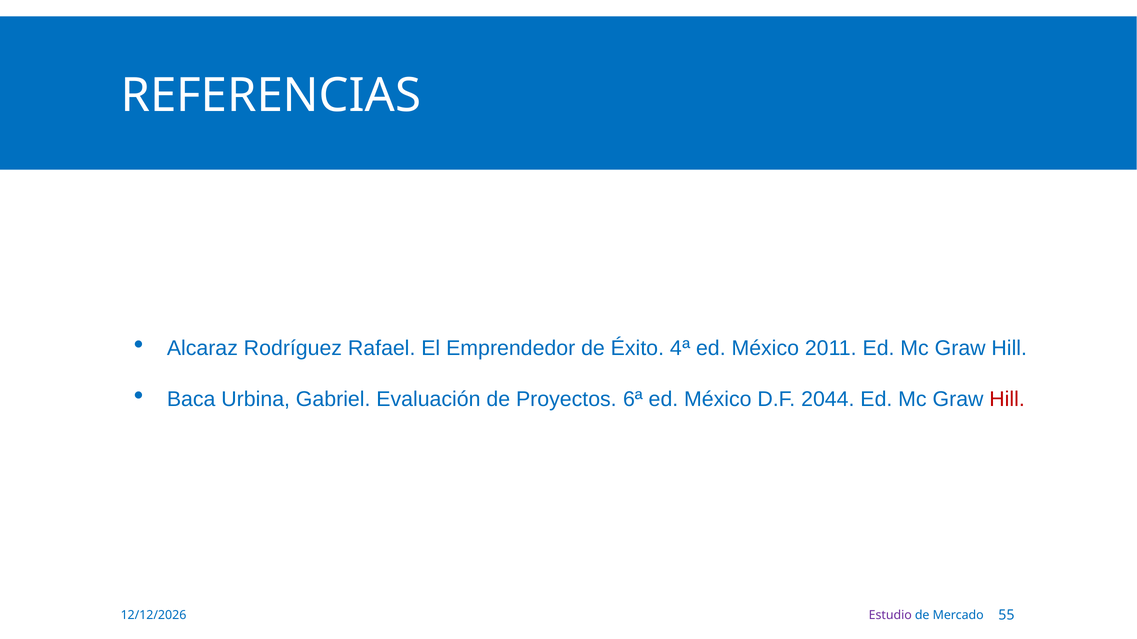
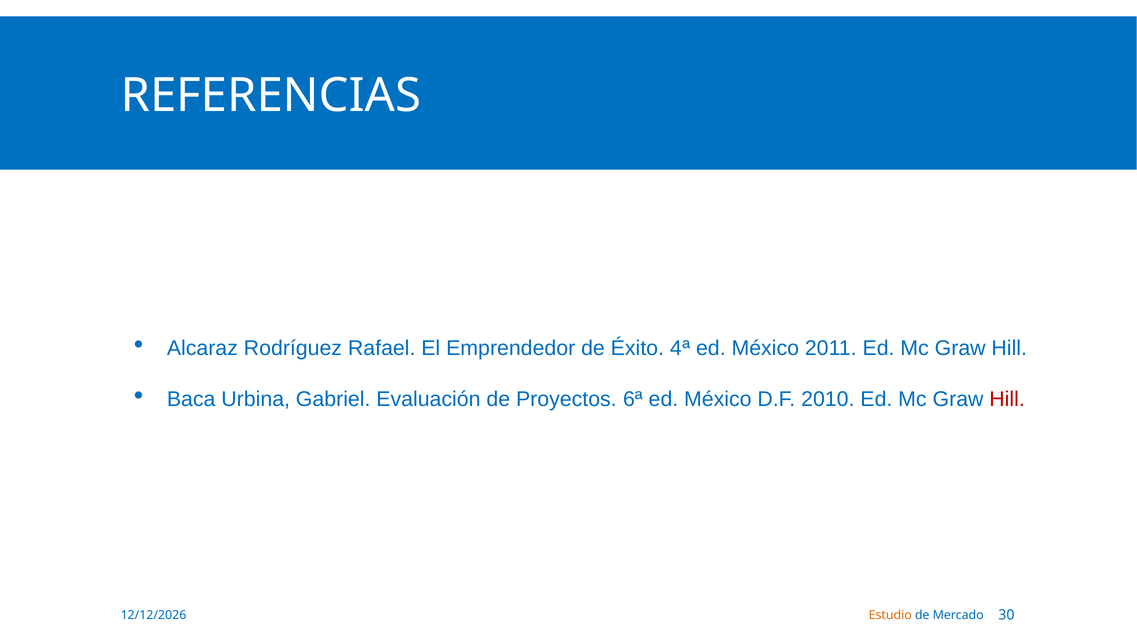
2044: 2044 -> 2010
Estudio colour: purple -> orange
55: 55 -> 30
